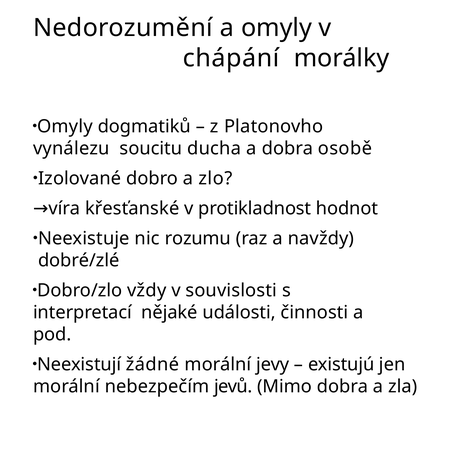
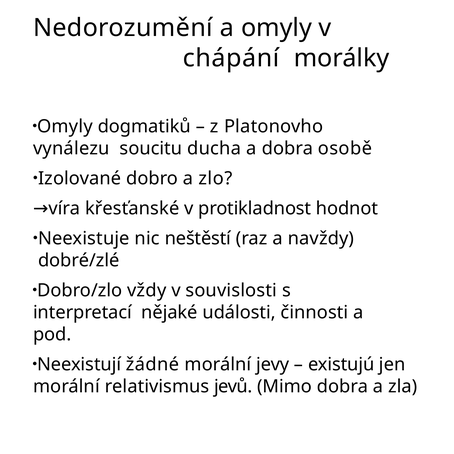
rozumu: rozumu -> neštěstí
nebezpečím: nebezpečím -> relativismus
